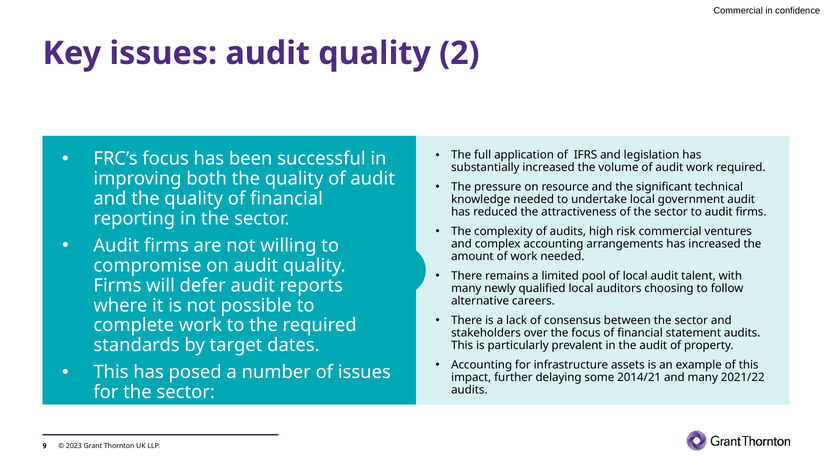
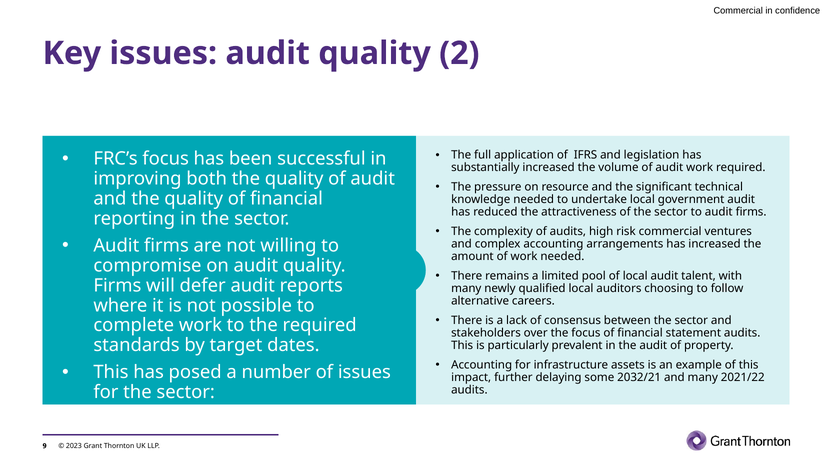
2014/21: 2014/21 -> 2032/21
